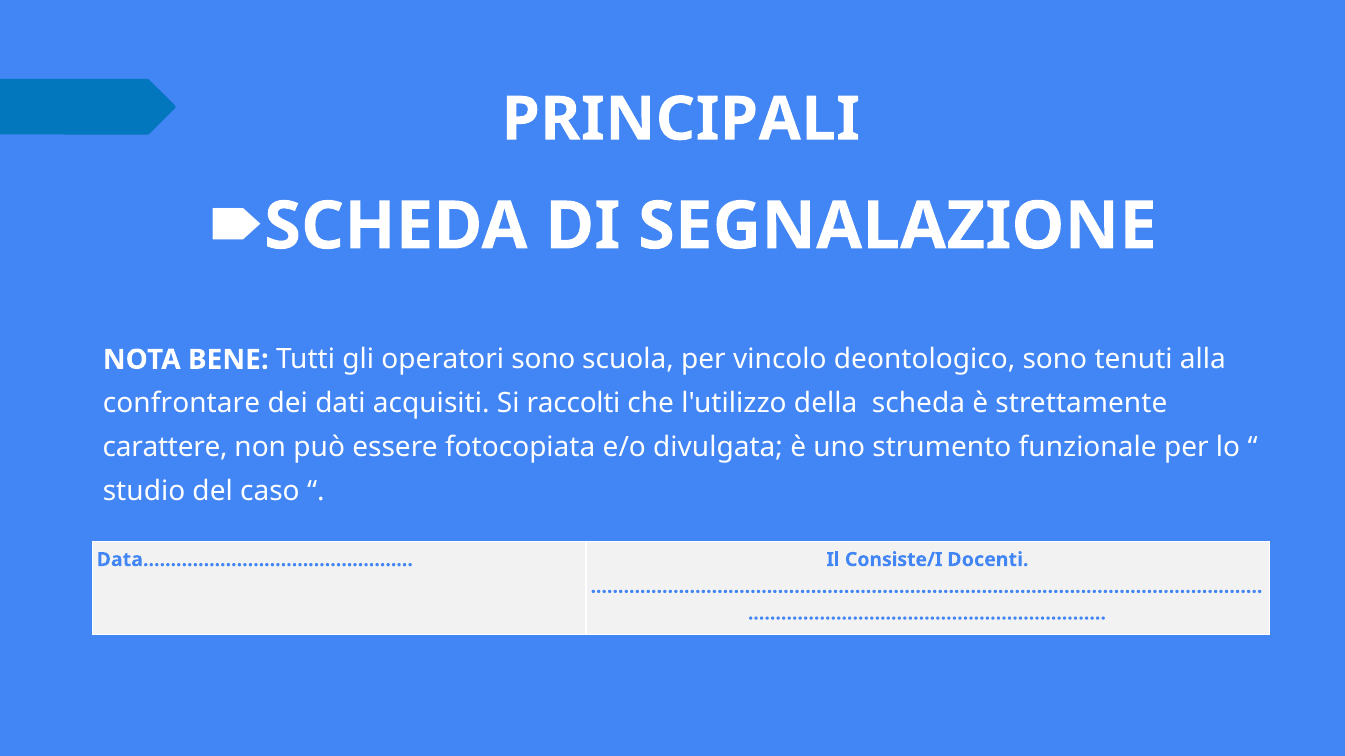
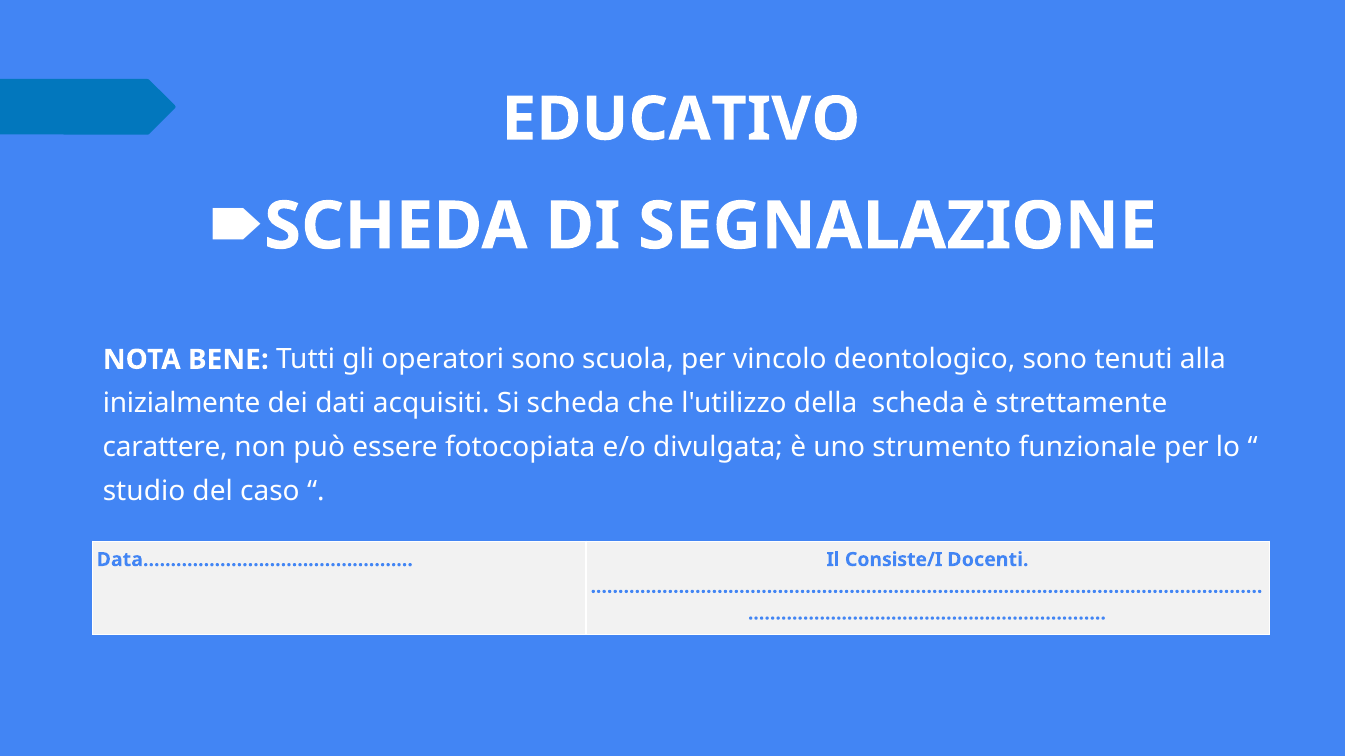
PRINCIPALI: PRINCIPALI -> EDUCATIVO
confrontare: confrontare -> inizialmente
Si raccolti: raccolti -> scheda
